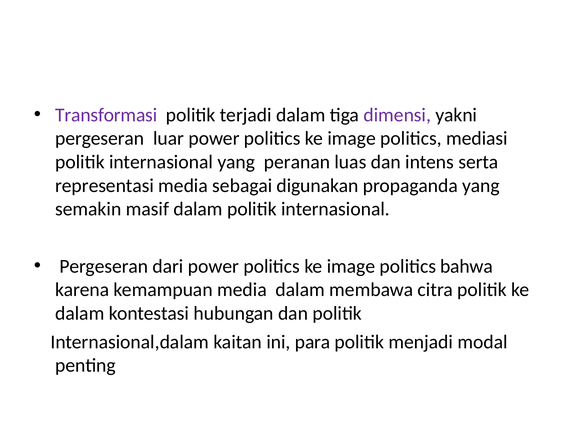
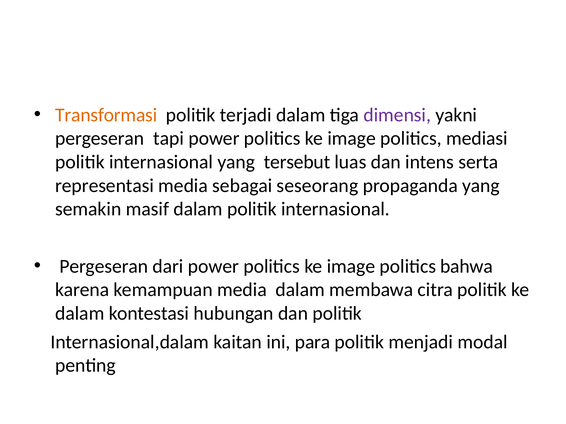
Transformasi colour: purple -> orange
luar: luar -> tapi
peranan: peranan -> tersebut
digunakan: digunakan -> seseorang
